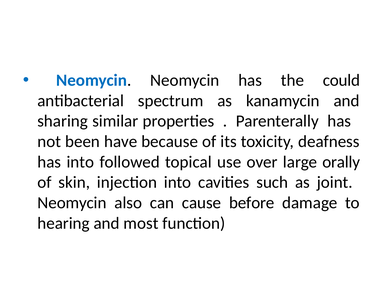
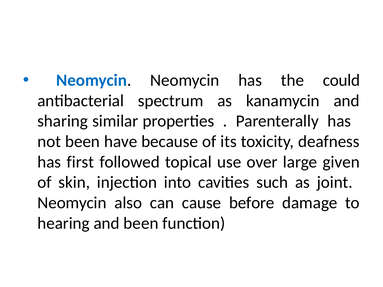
has into: into -> first
orally: orally -> given
and most: most -> been
